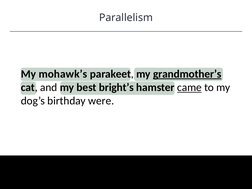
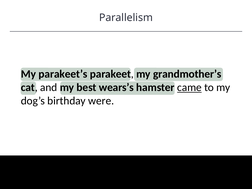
mohawk’s: mohawk’s -> parakeet’s
grandmother’s underline: present -> none
bright’s: bright’s -> wears’s
